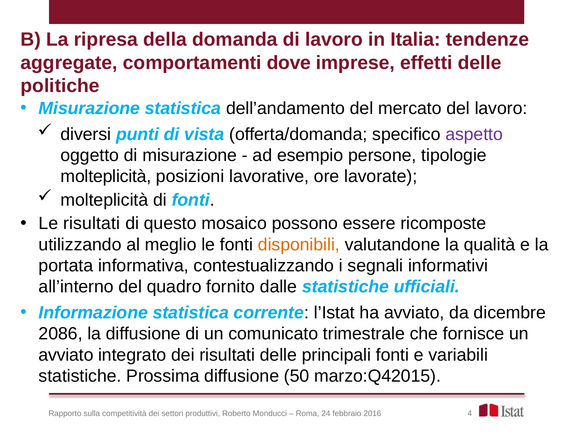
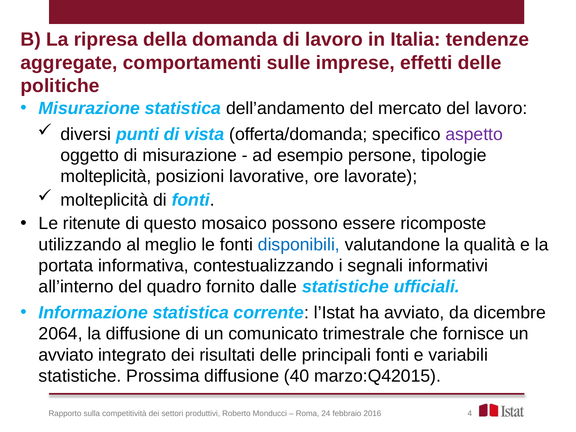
dove: dove -> sulle
Le risultati: risultati -> ritenute
disponibili colour: orange -> blue
2086: 2086 -> 2064
50: 50 -> 40
